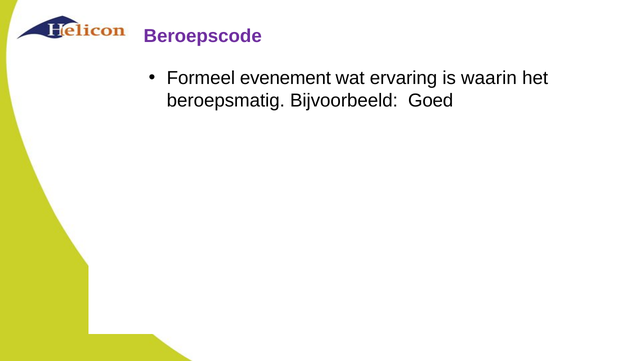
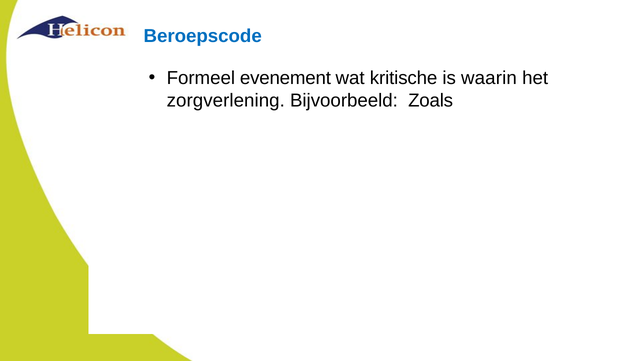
Beroepscode colour: purple -> blue
ervaring: ervaring -> kritische
beroepsmatig: beroepsmatig -> zorgverlening
Goed: Goed -> Zoals
